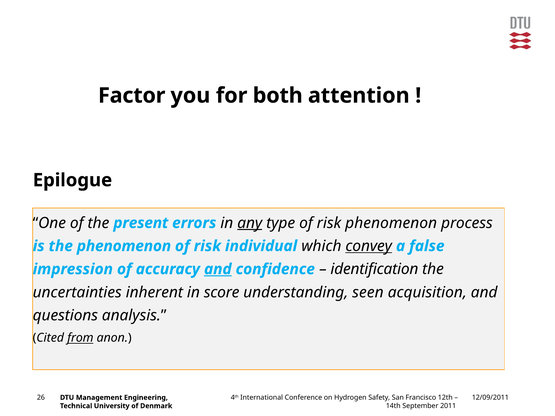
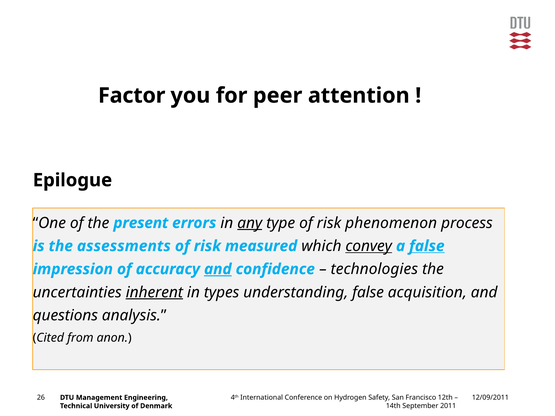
both: both -> peer
the phenomenon: phenomenon -> assessments
individual: individual -> measured
false at (427, 246) underline: none -> present
identification: identification -> technologies
inherent underline: none -> present
score: score -> types
understanding seen: seen -> false
from underline: present -> none
